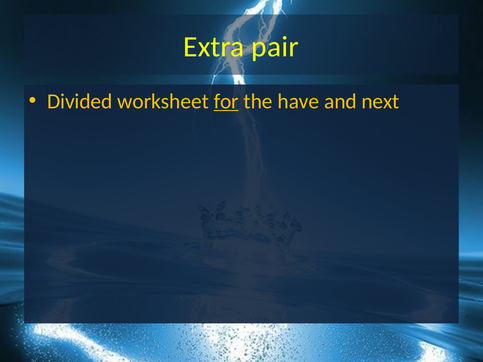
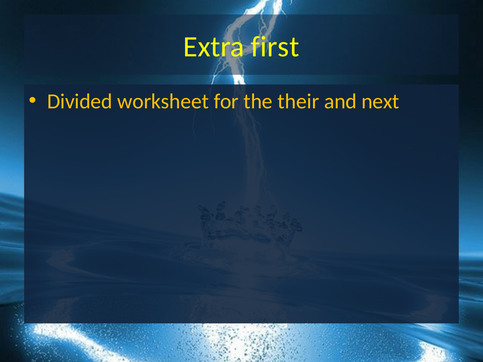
pair: pair -> first
for underline: present -> none
have: have -> their
